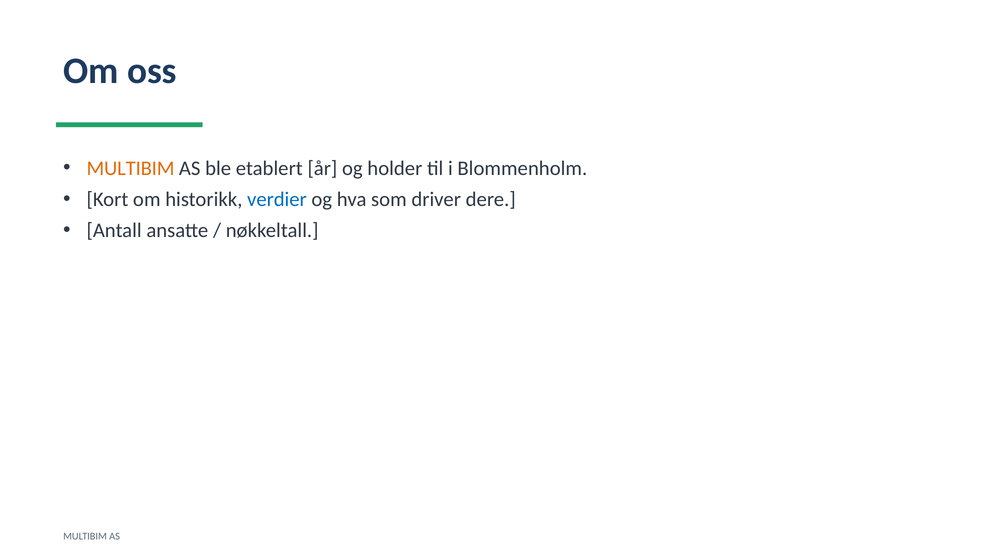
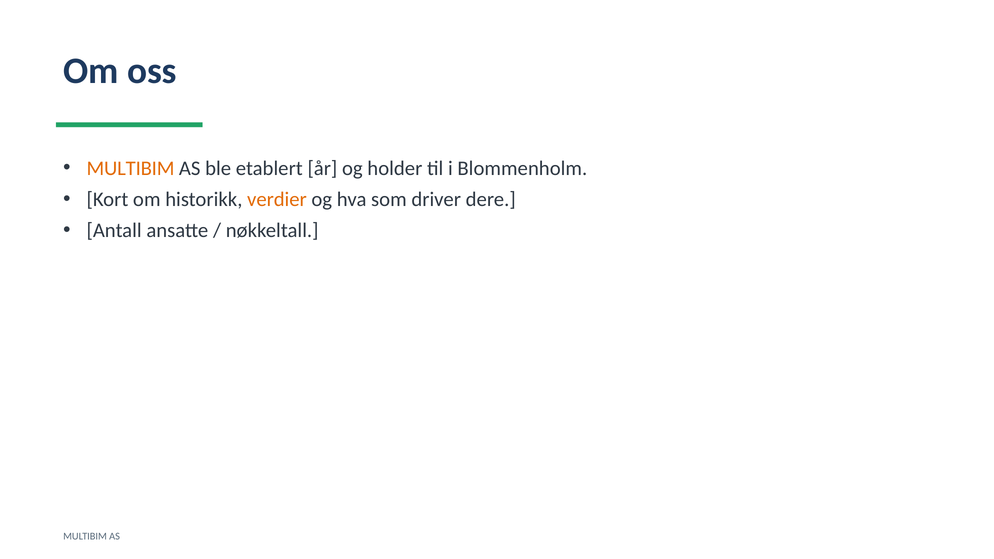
verdier colour: blue -> orange
